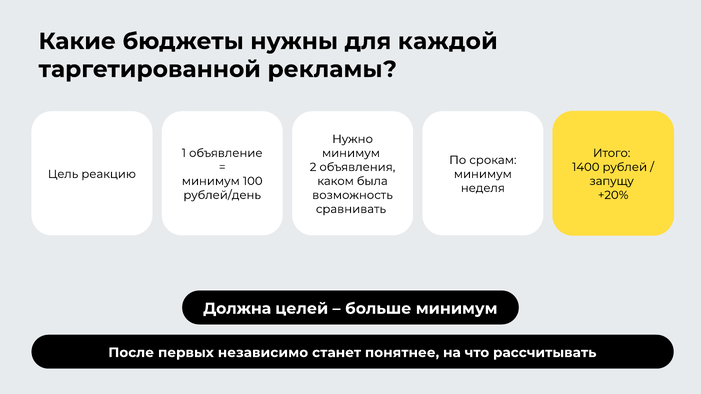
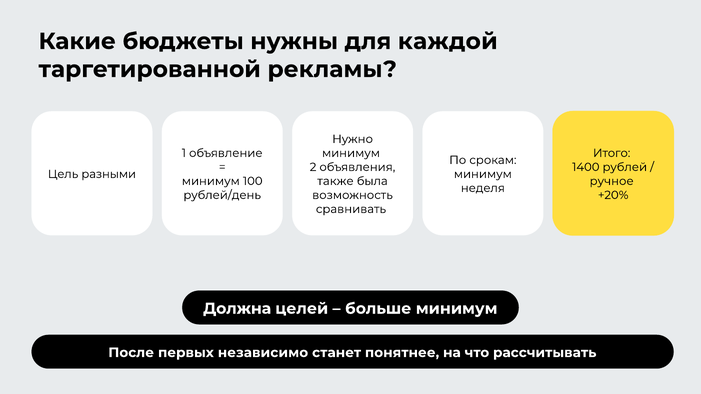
реакцию: реакцию -> разными
каком: каком -> также
запущу: запущу -> ручное
